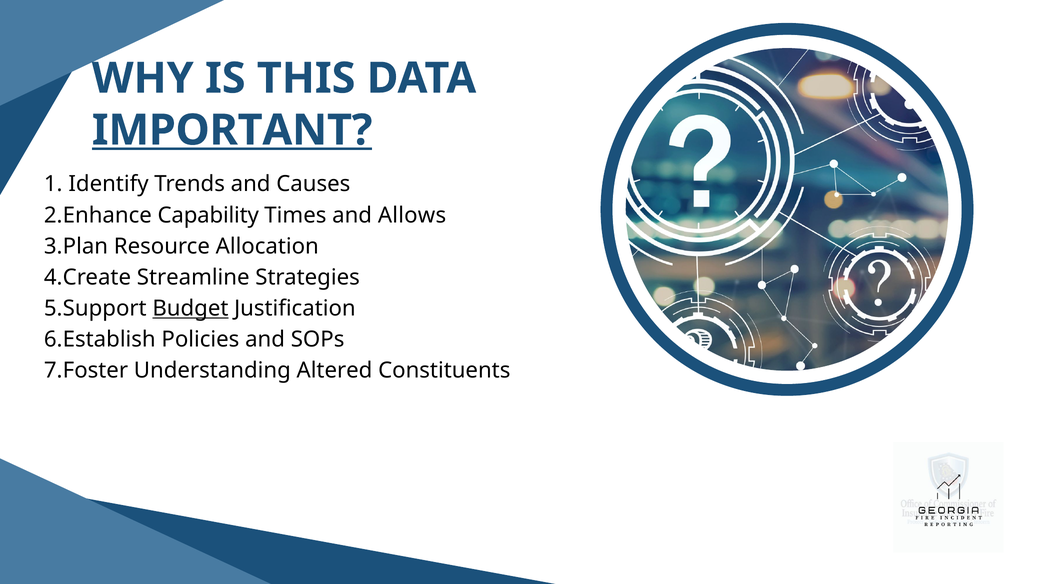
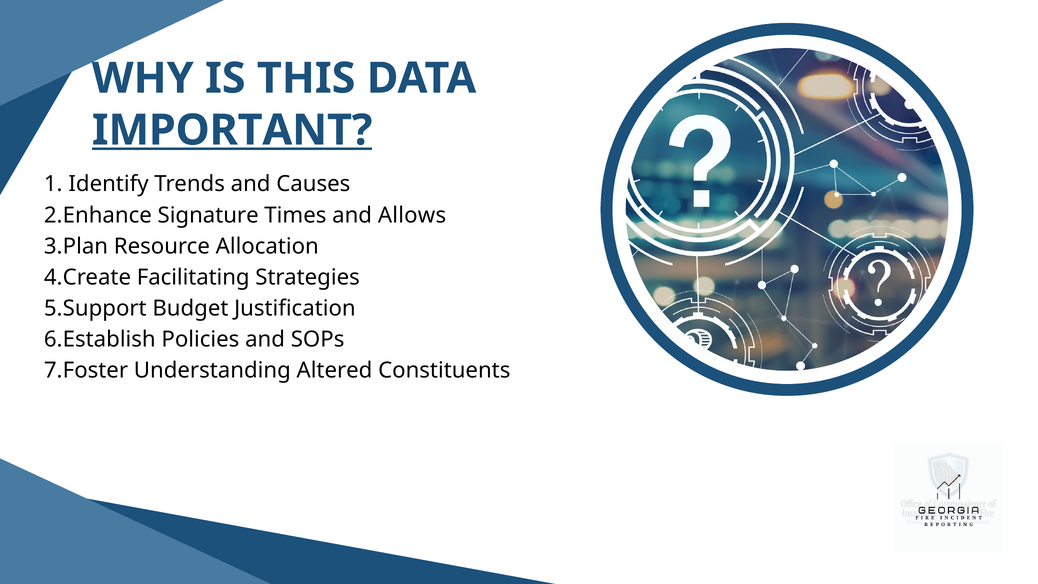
Capability: Capability -> Signature
Streamline: Streamline -> Facilitating
Budget underline: present -> none
